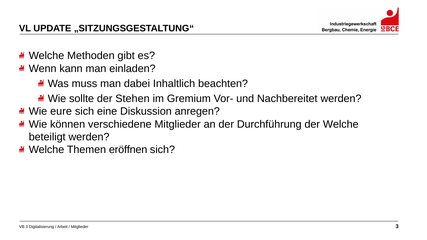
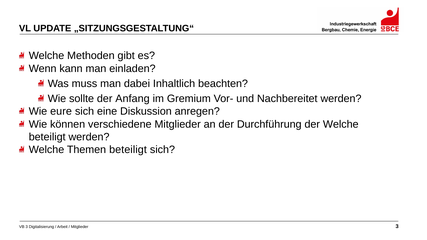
Stehen: Stehen -> Anfang
Themen eröffnen: eröffnen -> beteiligt
